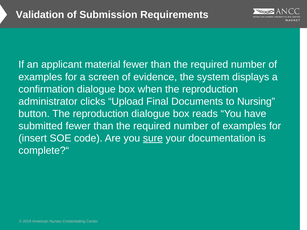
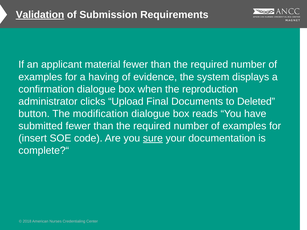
Validation underline: none -> present
screen: screen -> having
Nursing: Nursing -> Deleted
button The reproduction: reproduction -> modification
